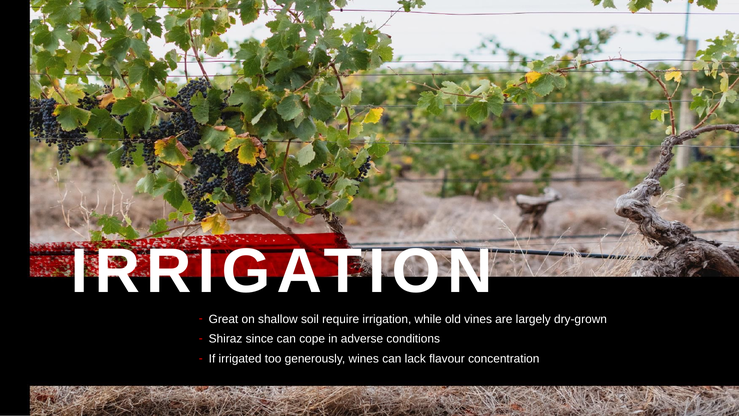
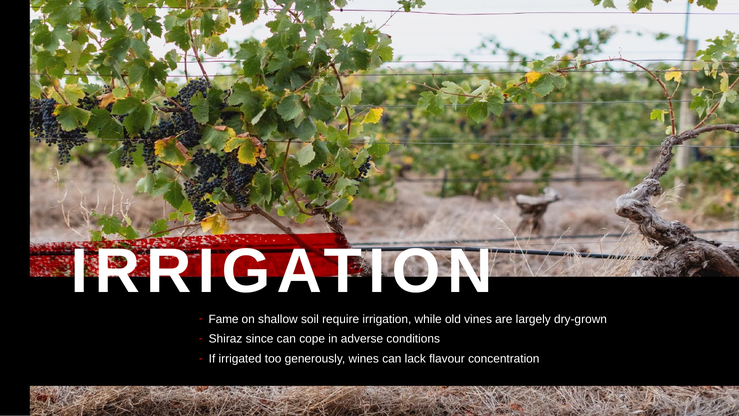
Great: Great -> Fame
